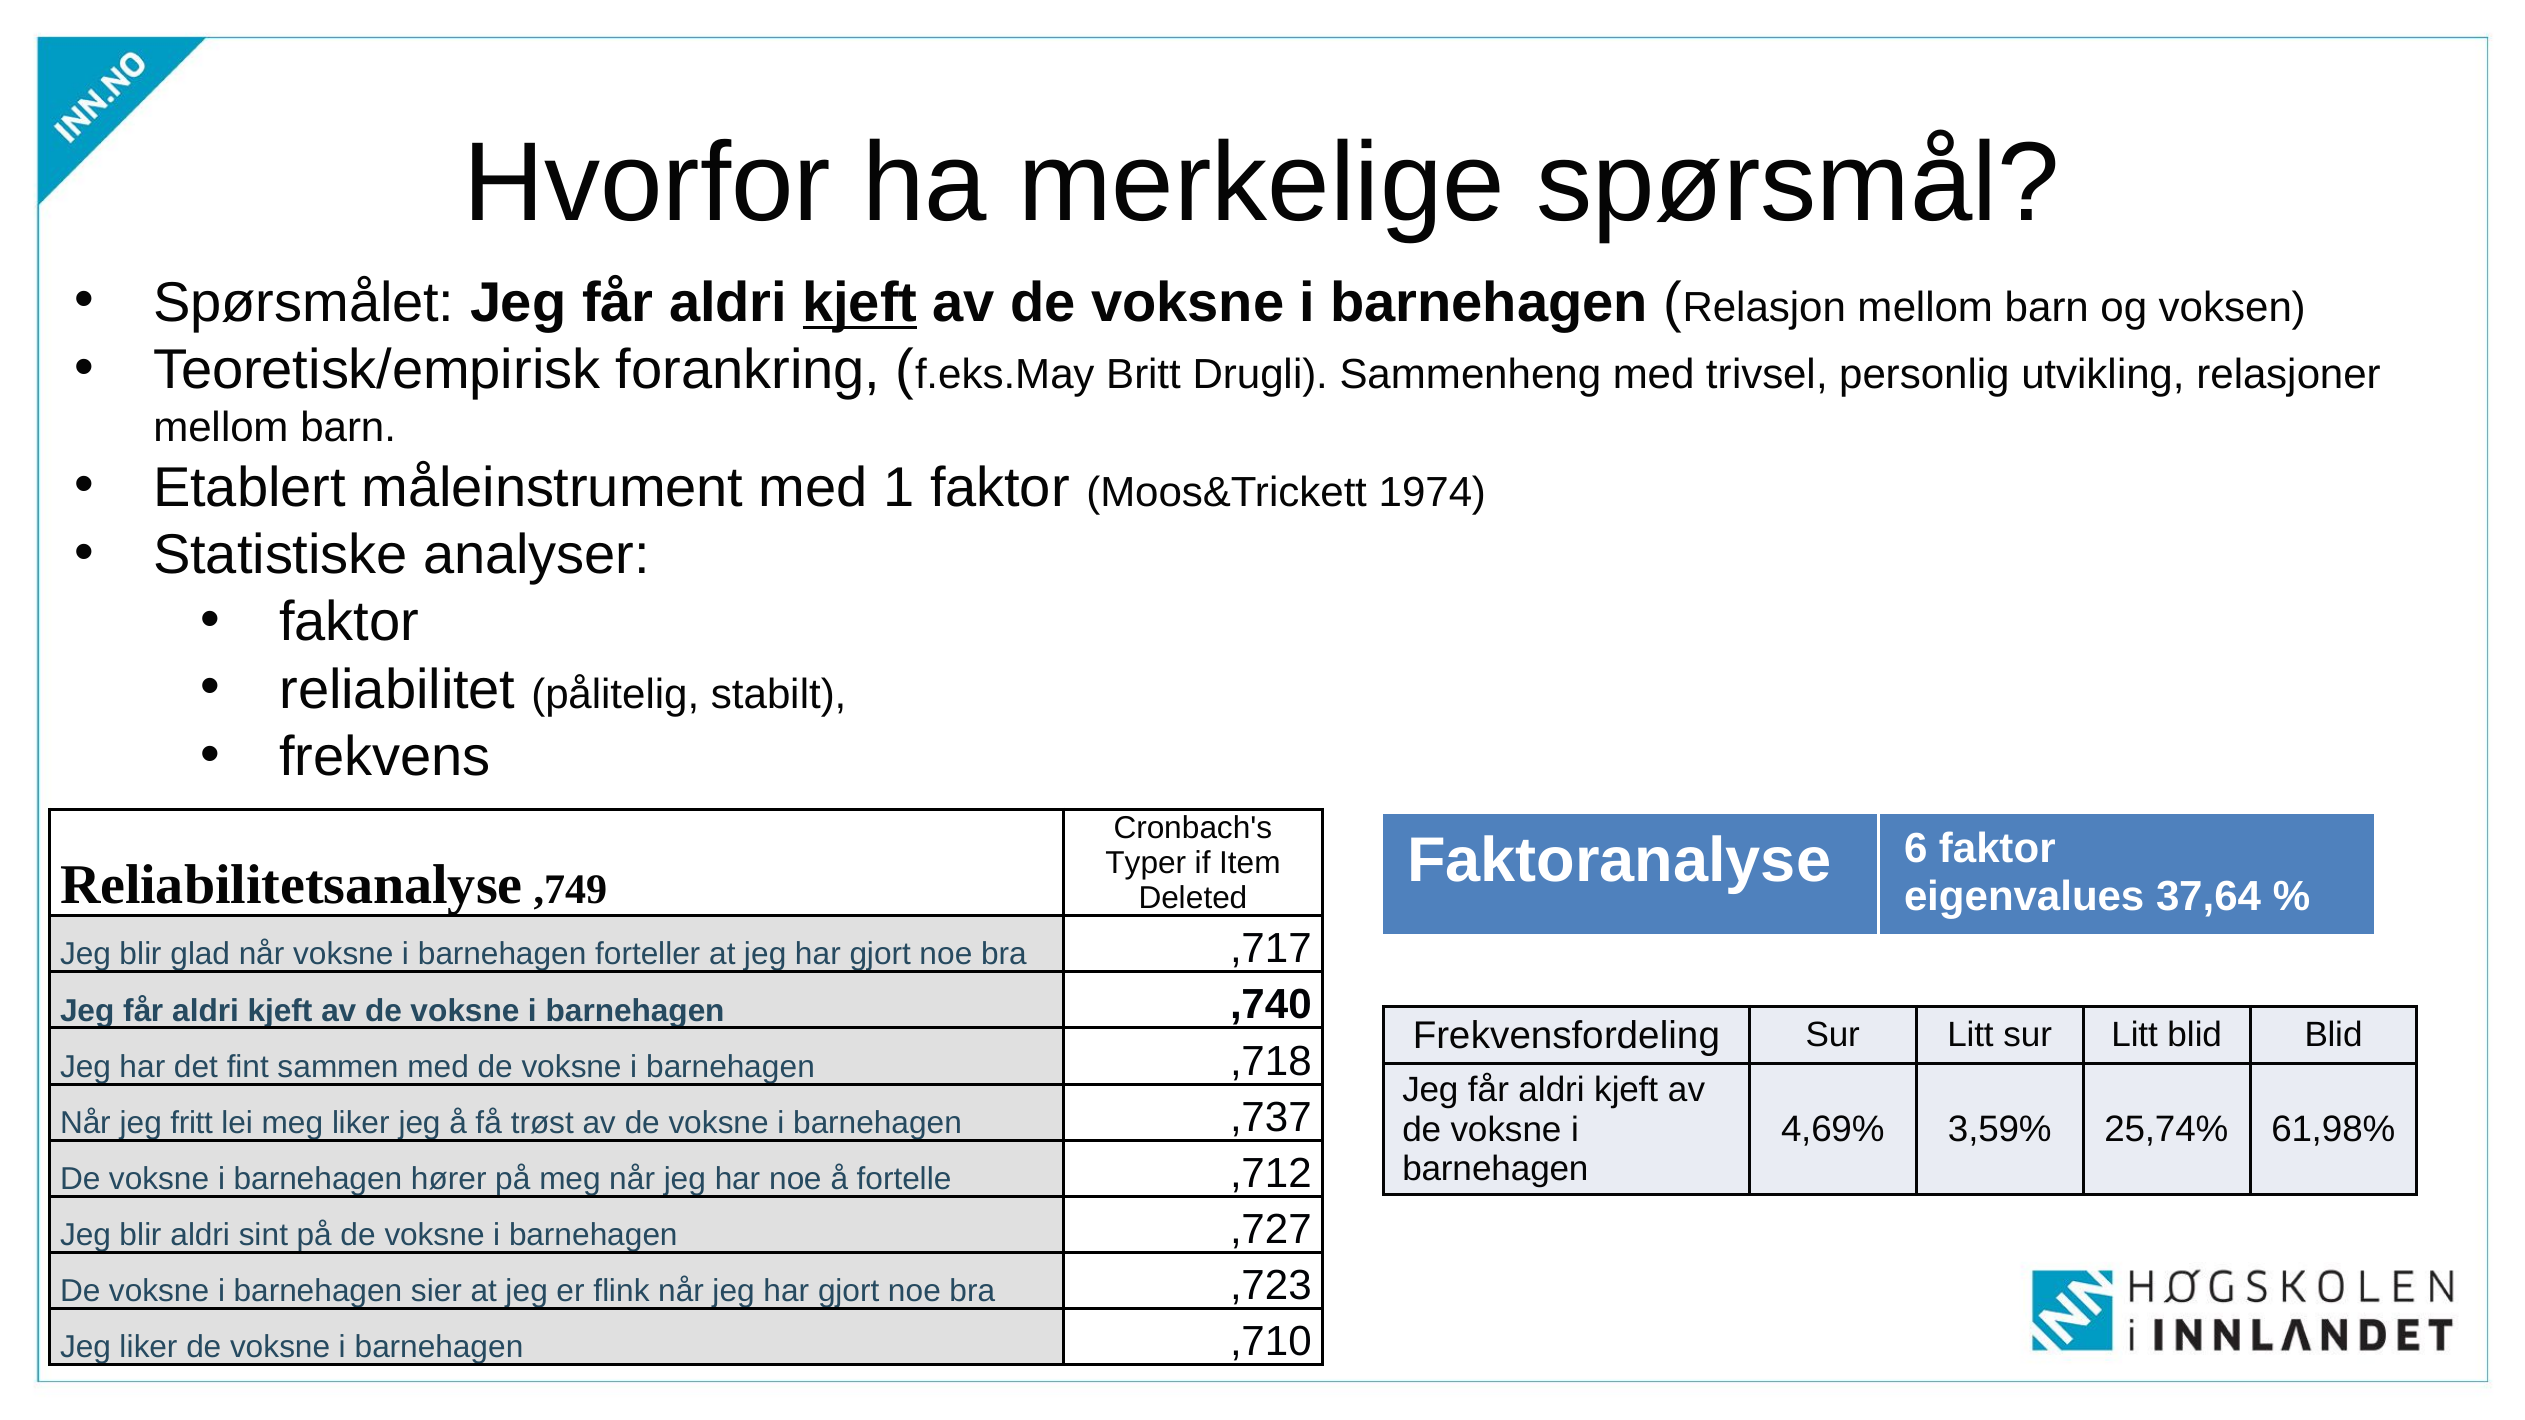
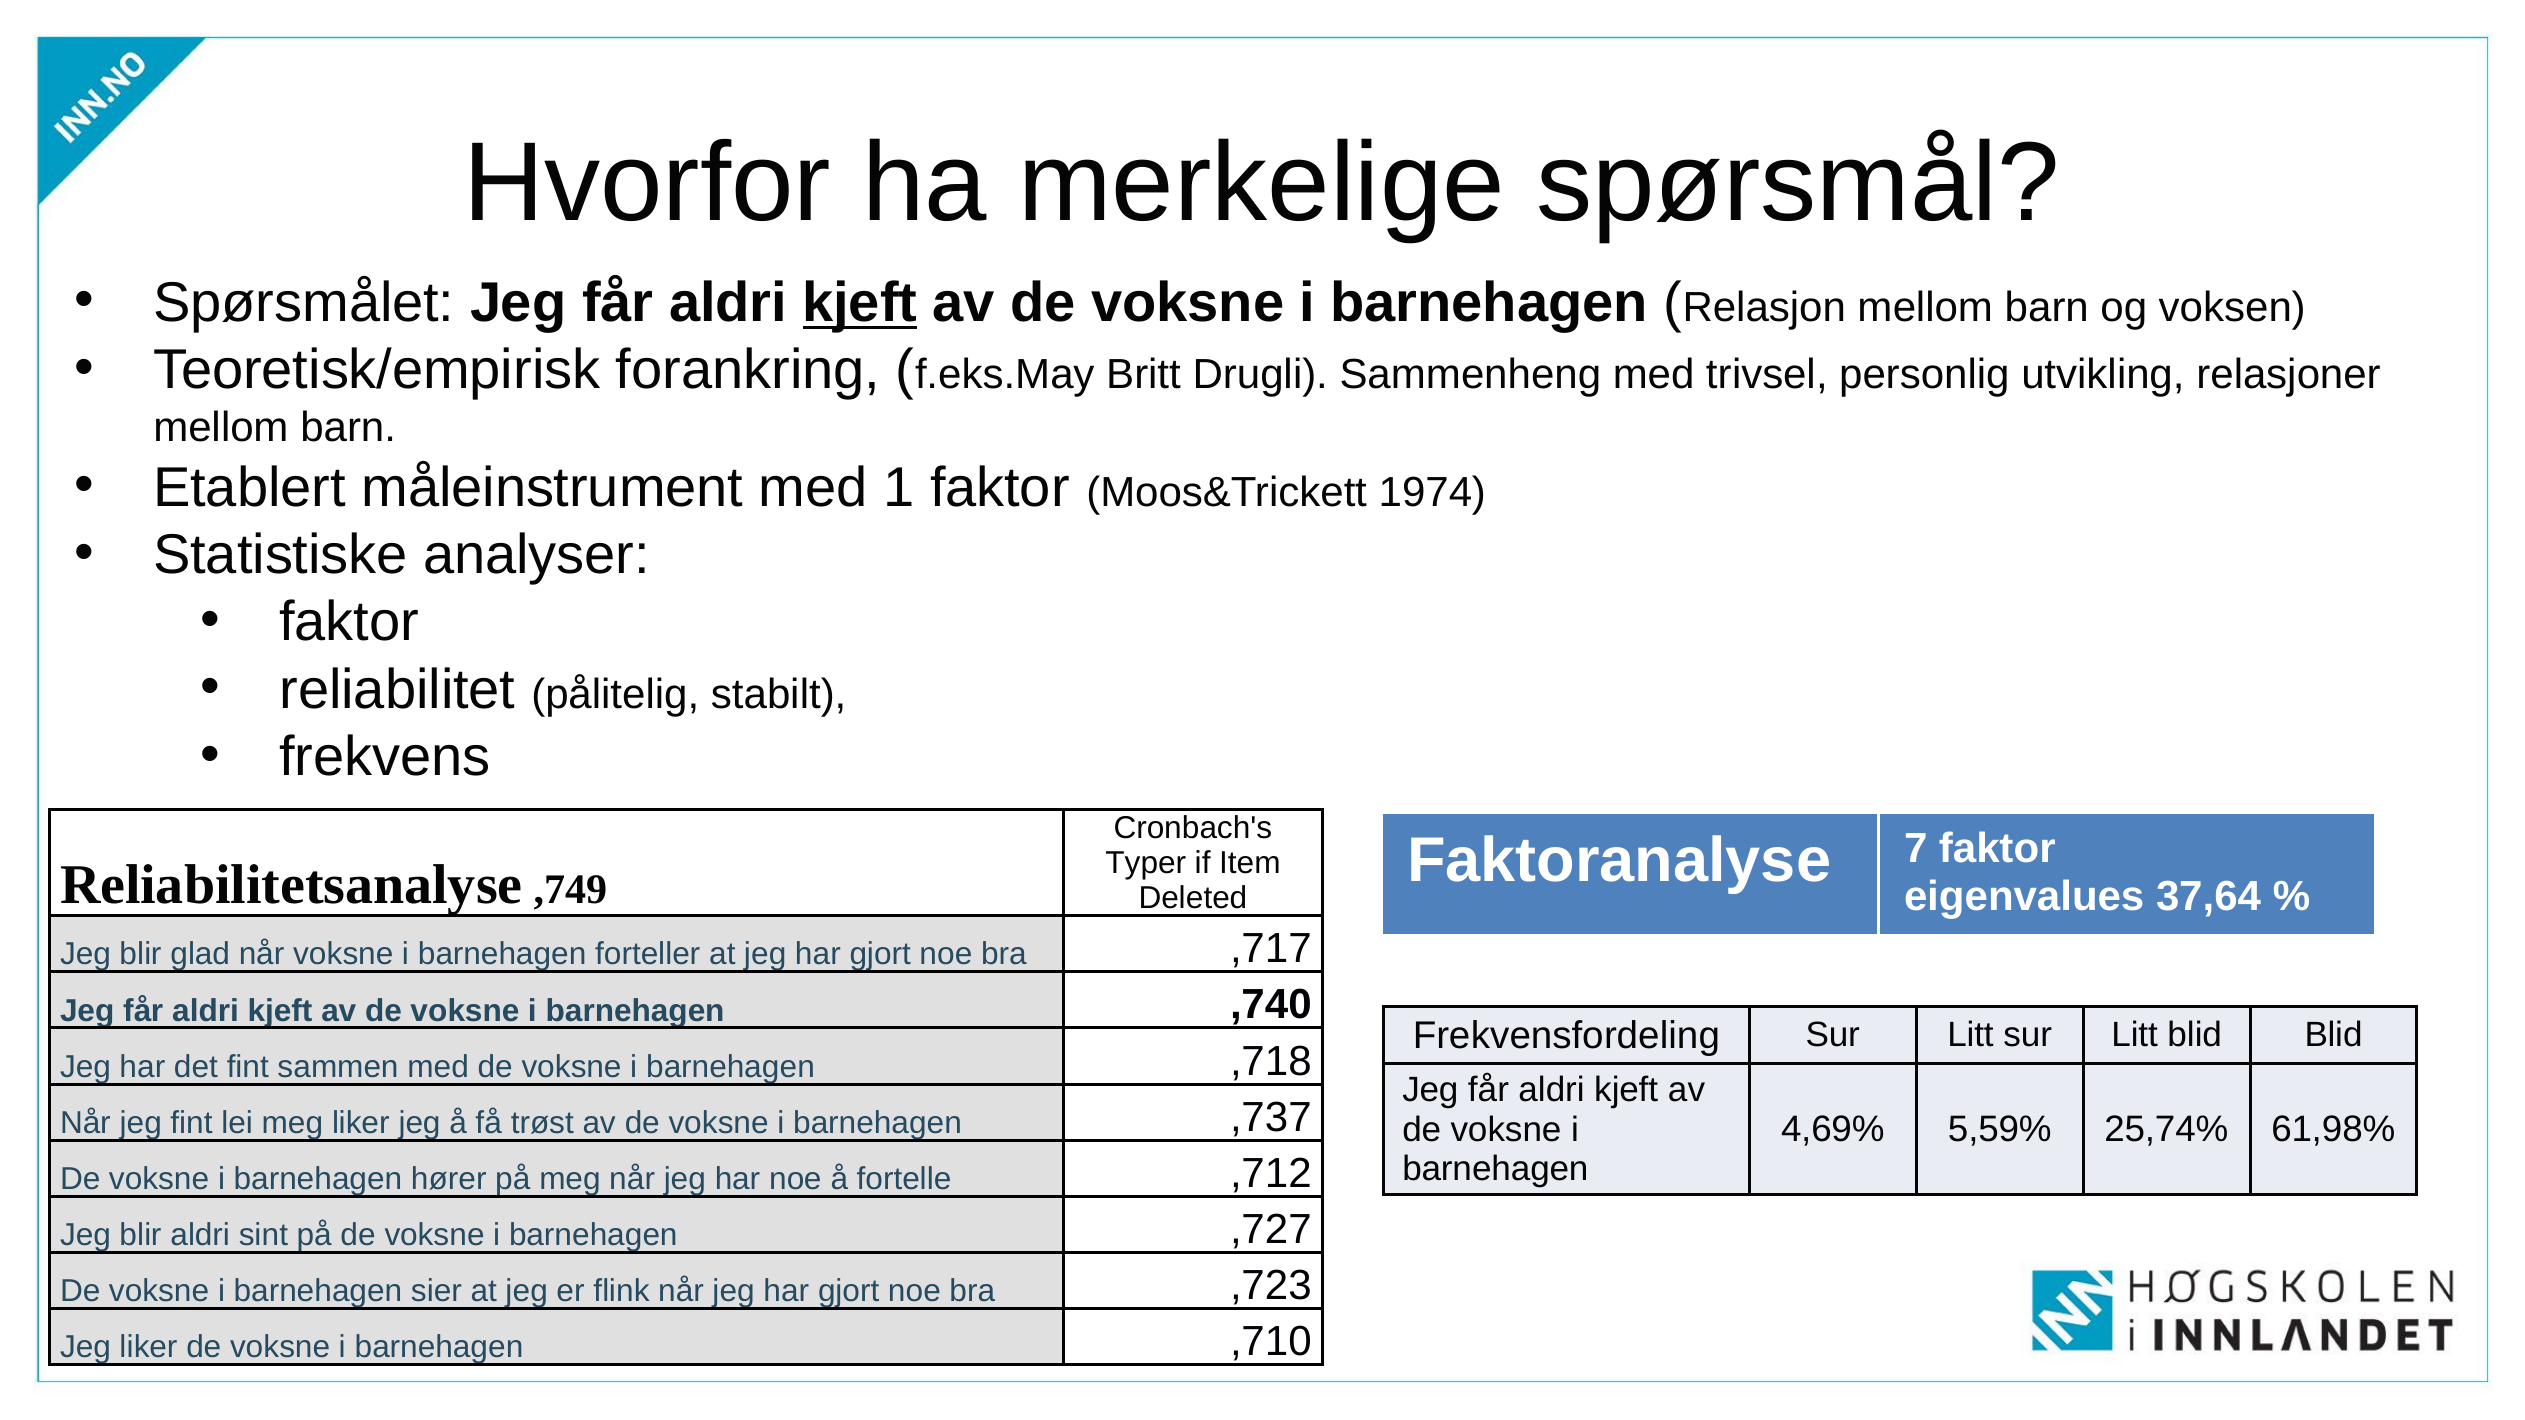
6: 6 -> 7
jeg fritt: fritt -> fint
3,59%: 3,59% -> 5,59%
